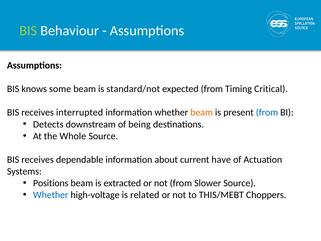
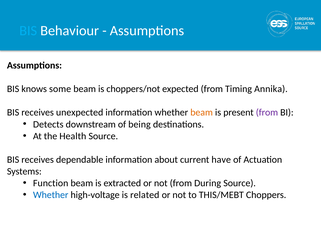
BIS at (28, 31) colour: light green -> light blue
standard/not: standard/not -> choppers/not
Critical: Critical -> Annika
interrupted: interrupted -> unexpected
from at (267, 112) colour: blue -> purple
Whole: Whole -> Health
Positions: Positions -> Function
Slower: Slower -> During
